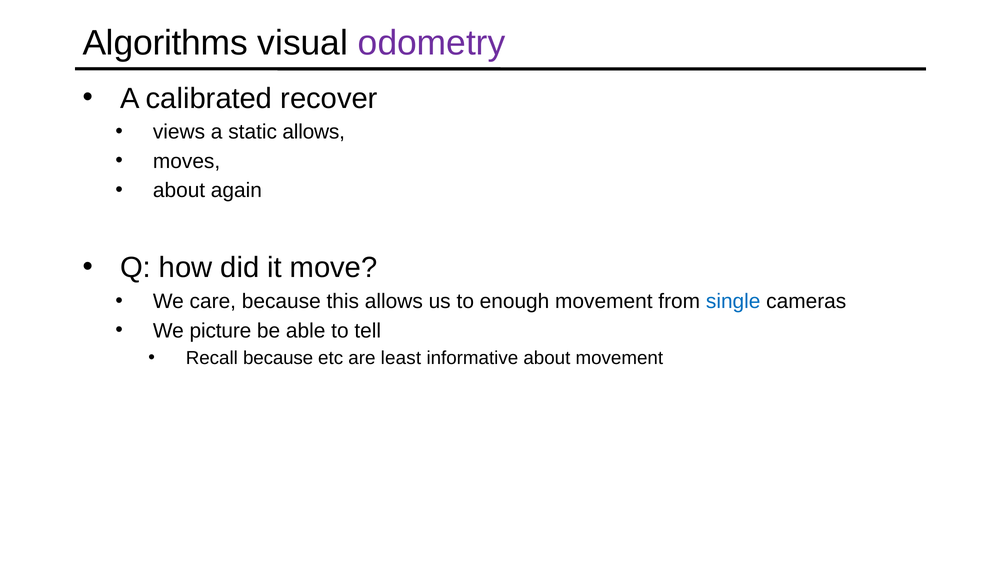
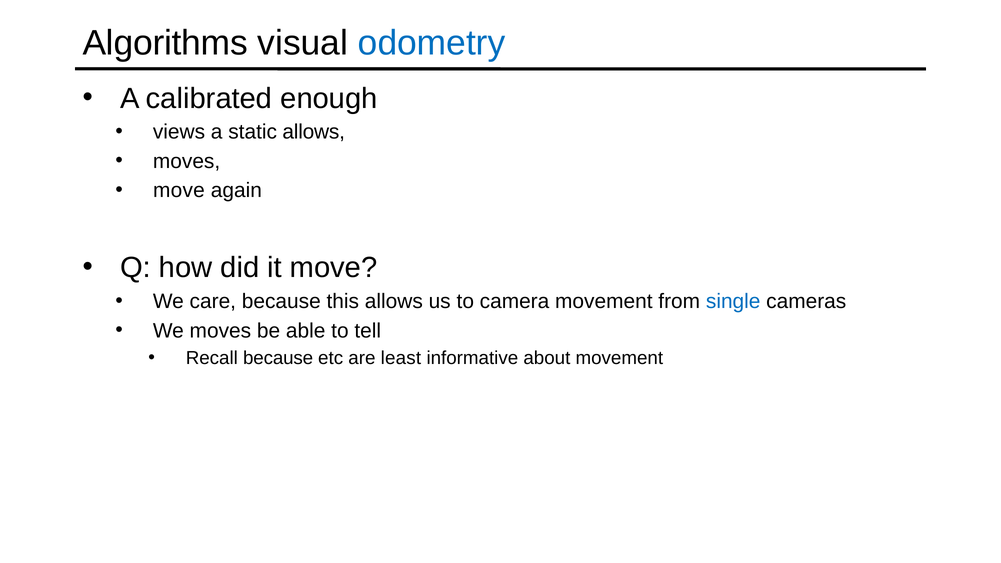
odometry colour: purple -> blue
recover: recover -> enough
about at (179, 190): about -> move
enough: enough -> camera
We picture: picture -> moves
